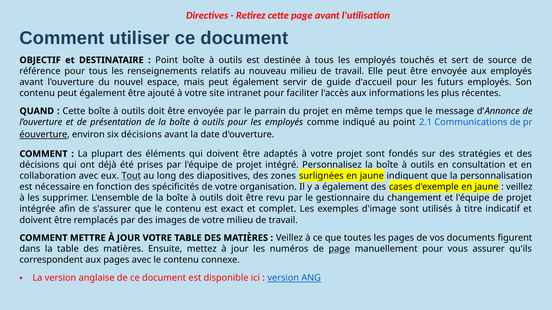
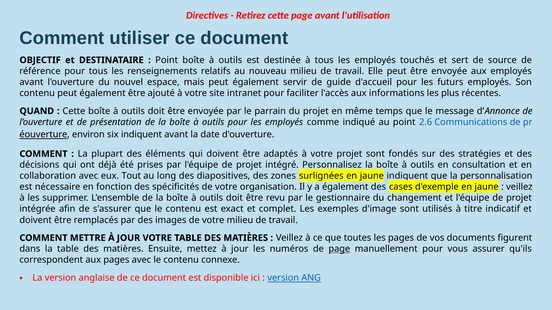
2.1: 2.1 -> 2.6
six décisions: décisions -> indiquent
Tout underline: present -> none
